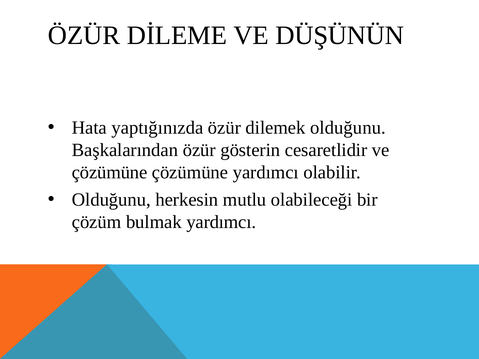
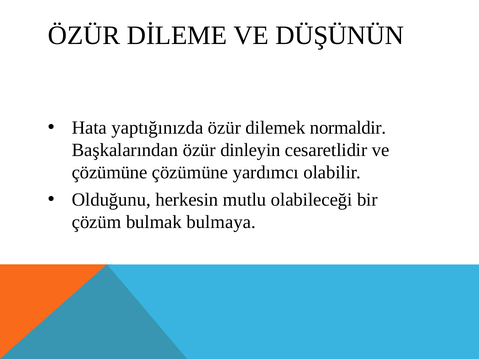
dilemek olduğunu: olduğunu -> normaldir
gösterin: gösterin -> dinleyin
bulmak yardımcı: yardımcı -> bulmaya
